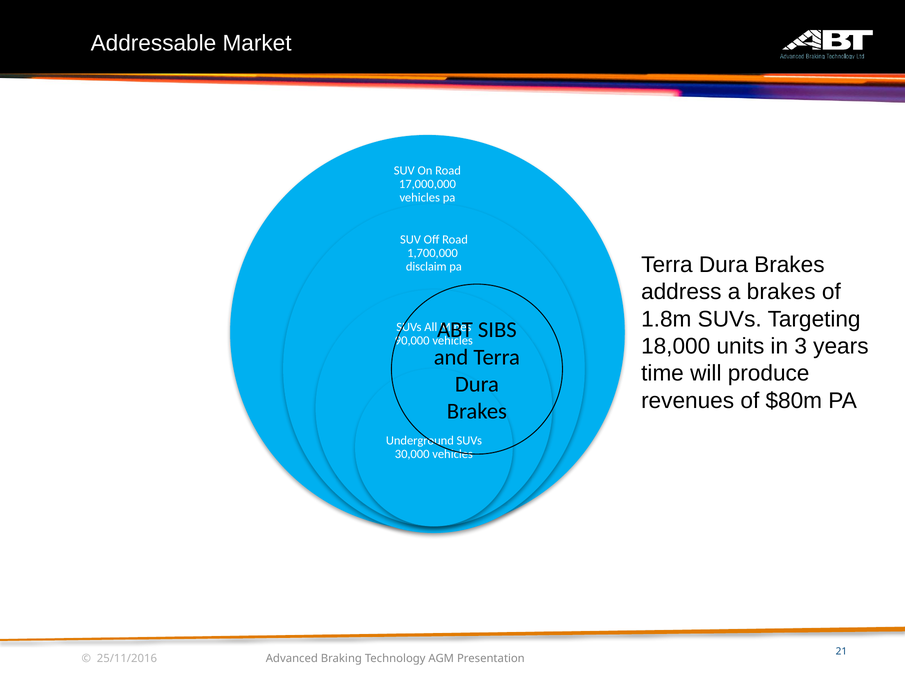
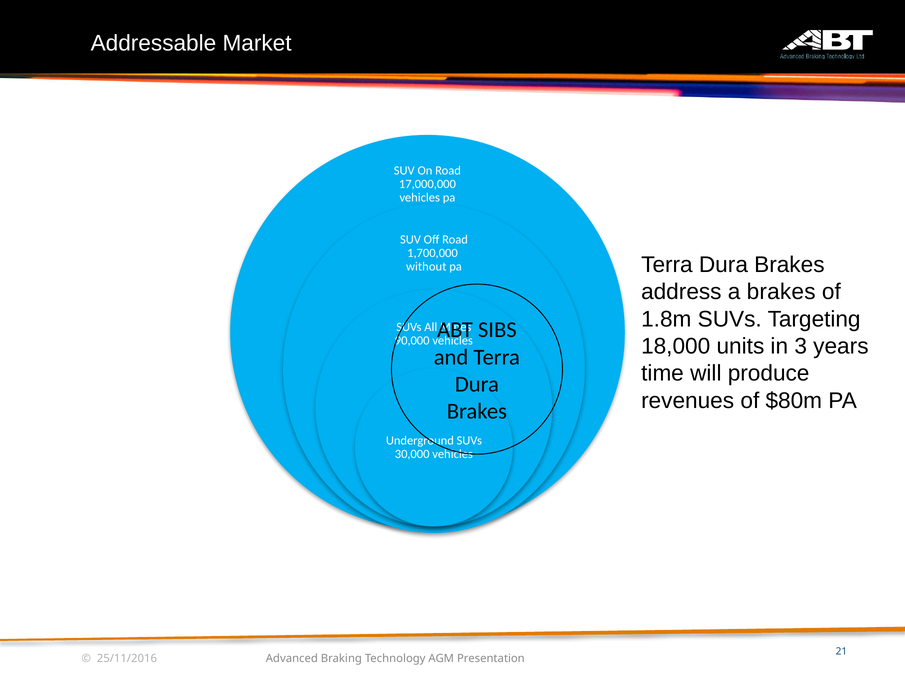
disclaim: disclaim -> without
